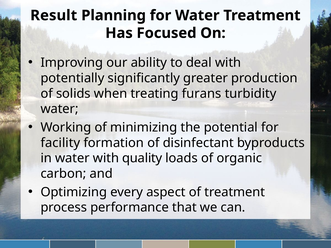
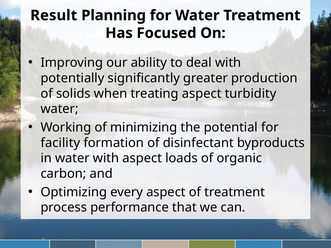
treating furans: furans -> aspect
with quality: quality -> aspect
